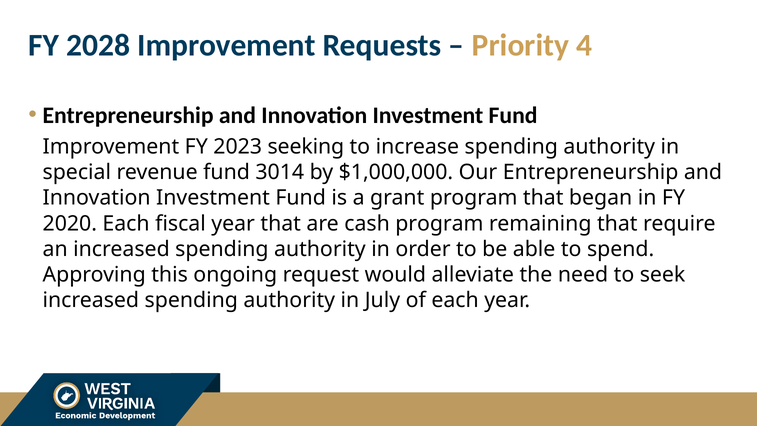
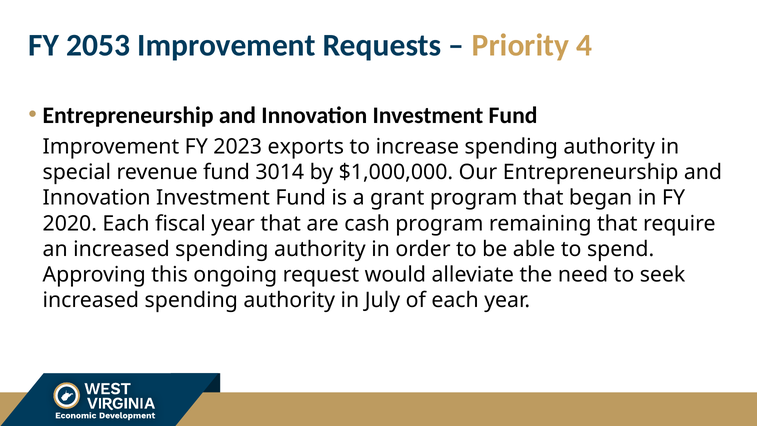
2028: 2028 -> 2053
seeking: seeking -> exports
